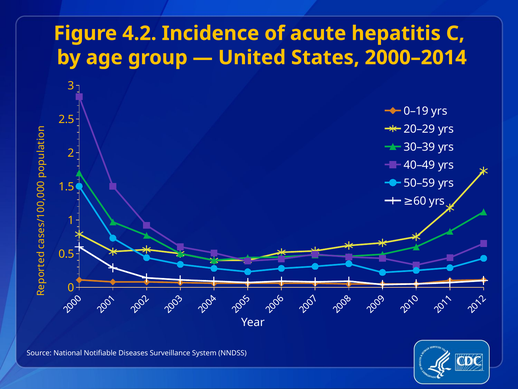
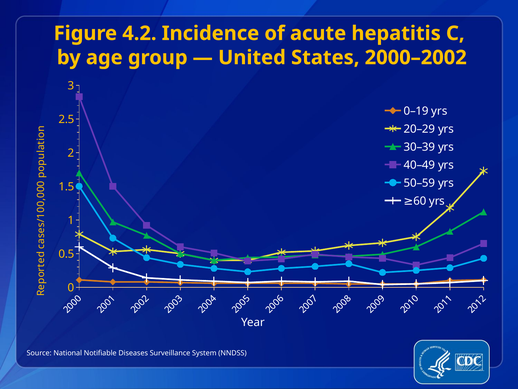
2000–2014: 2000–2014 -> 2000–2002
